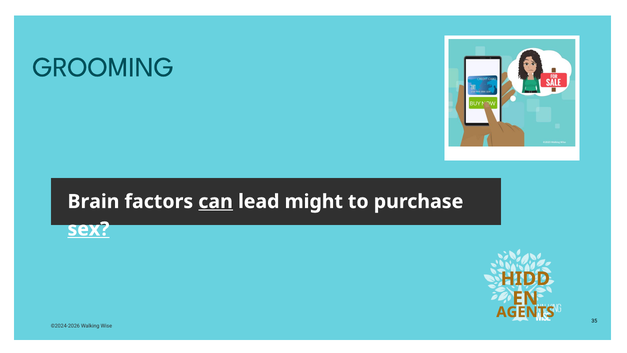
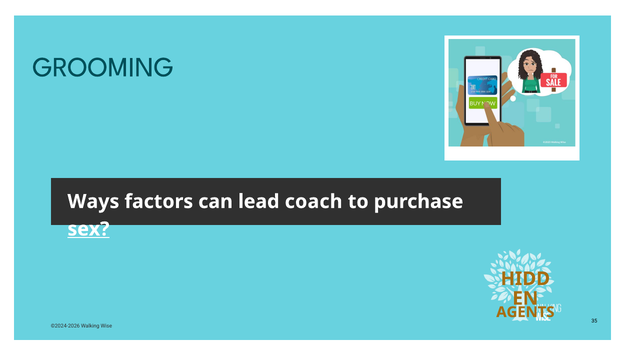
Brain: Brain -> Ways
can underline: present -> none
might: might -> coach
